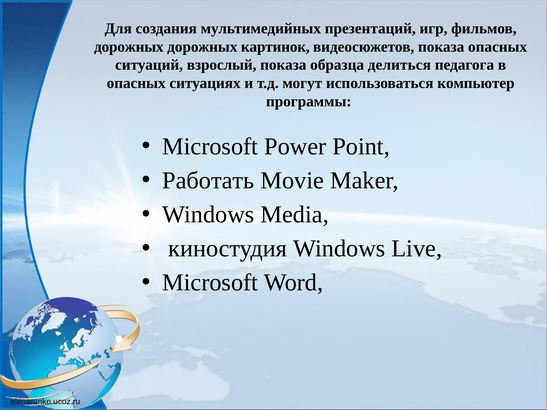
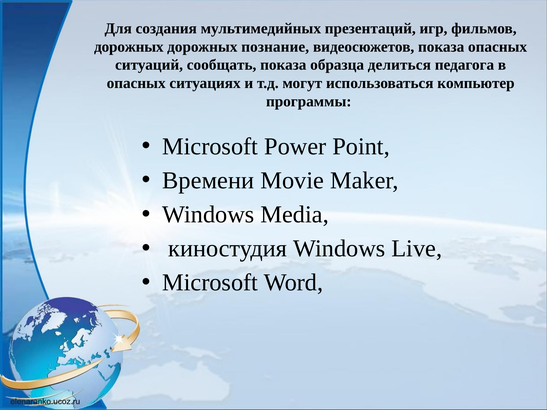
картинок: картинок -> познание
взрослый: взрослый -> сообщать
Работать: Работать -> Времени
